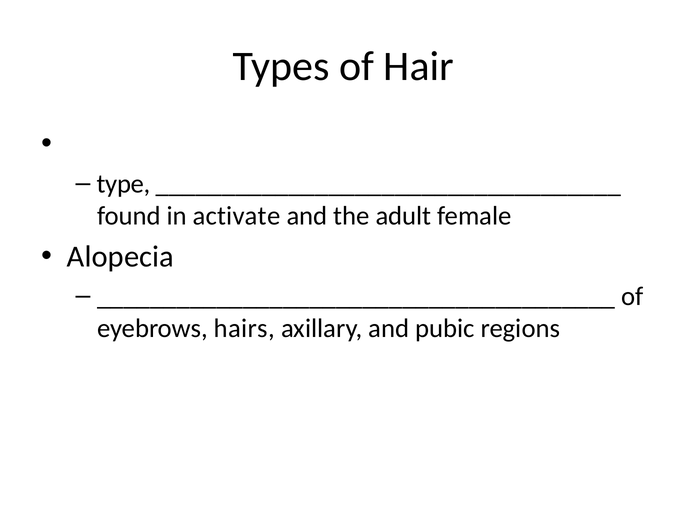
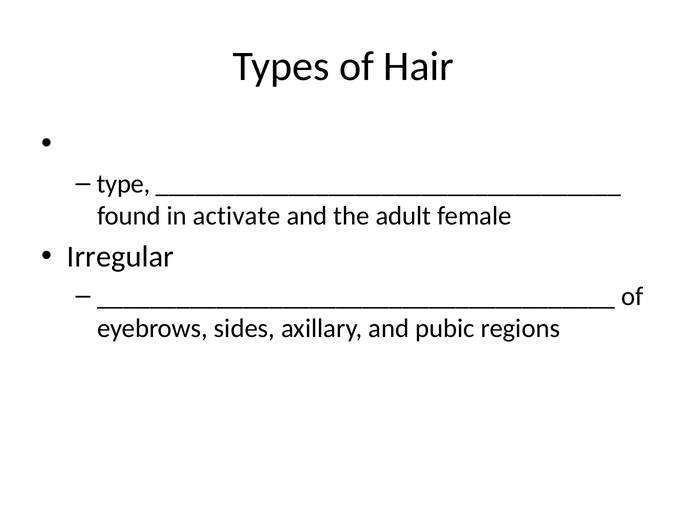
Alopecia: Alopecia -> Irregular
hairs: hairs -> sides
